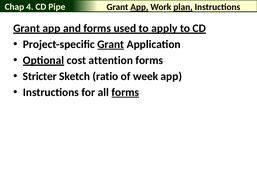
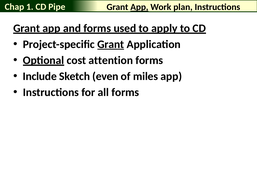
4: 4 -> 1
plan underline: present -> none
Stricter: Stricter -> Include
ratio: ratio -> even
week: week -> miles
forms at (125, 92) underline: present -> none
